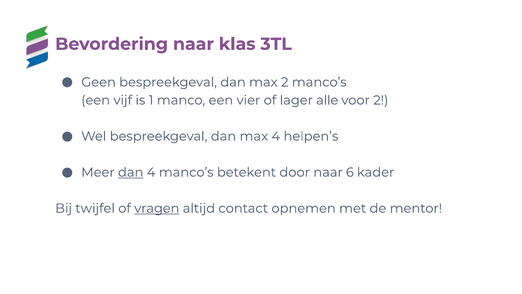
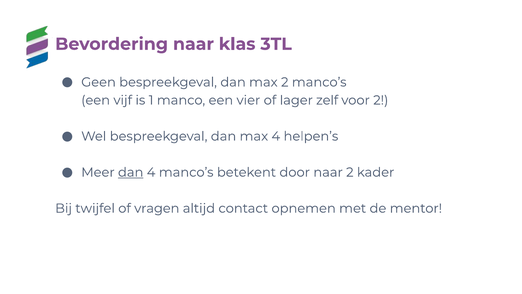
alle: alle -> zelf
naar 6: 6 -> 2
vragen underline: present -> none
